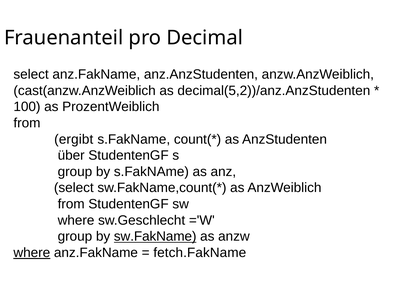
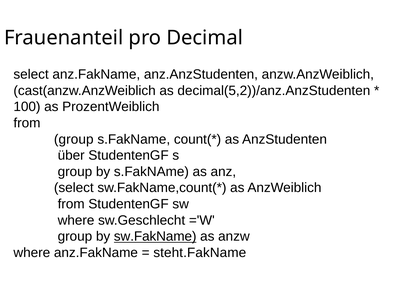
ergibt at (74, 139): ergibt -> group
where at (32, 253) underline: present -> none
fetch.FakName: fetch.FakName -> steht.FakName
